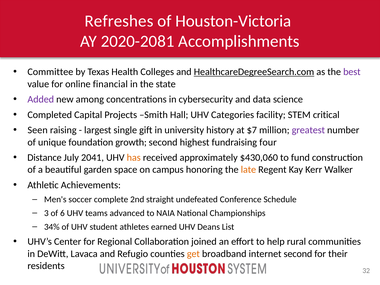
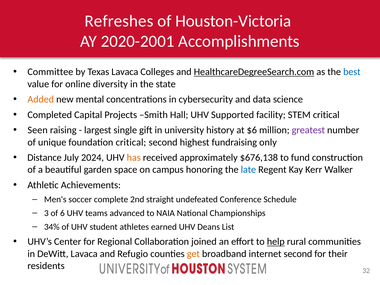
2020-2081: 2020-2081 -> 2020-2001
Texas Health: Health -> Lavaca
best colour: purple -> blue
financial: financial -> diversity
Added colour: purple -> orange
among: among -> mental
Categories: Categories -> Supported
$7: $7 -> $6
foundation growth: growth -> critical
four: four -> only
2041: 2041 -> 2024
$430,060: $430,060 -> $676,138
late colour: orange -> blue
help underline: none -> present
